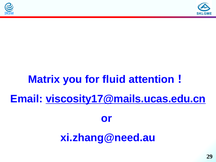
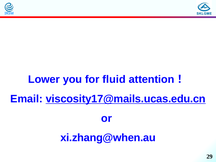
Matrix: Matrix -> Lower
xi.zhang@need.au: xi.zhang@need.au -> xi.zhang@when.au
